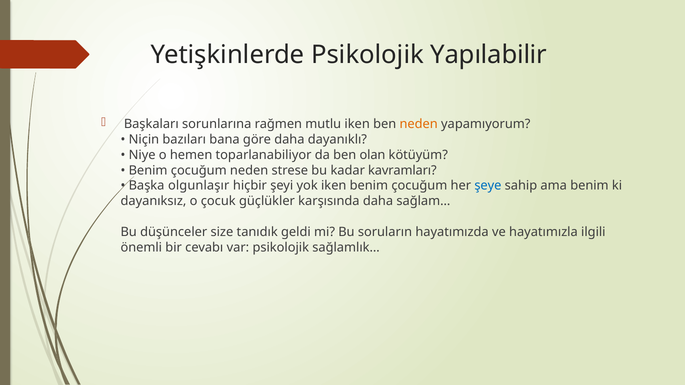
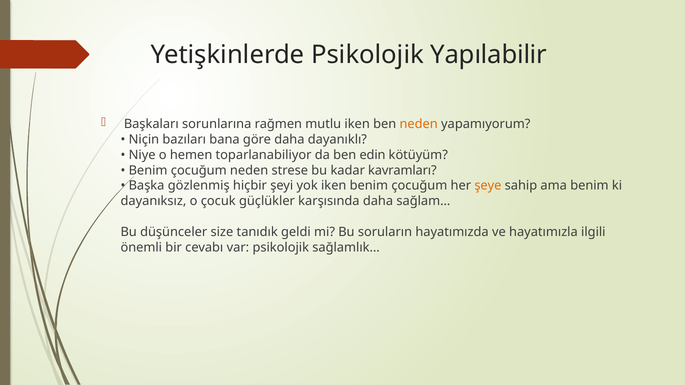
olan: olan -> edin
olgunlaşır: olgunlaşır -> gözlenmiş
şeye colour: blue -> orange
